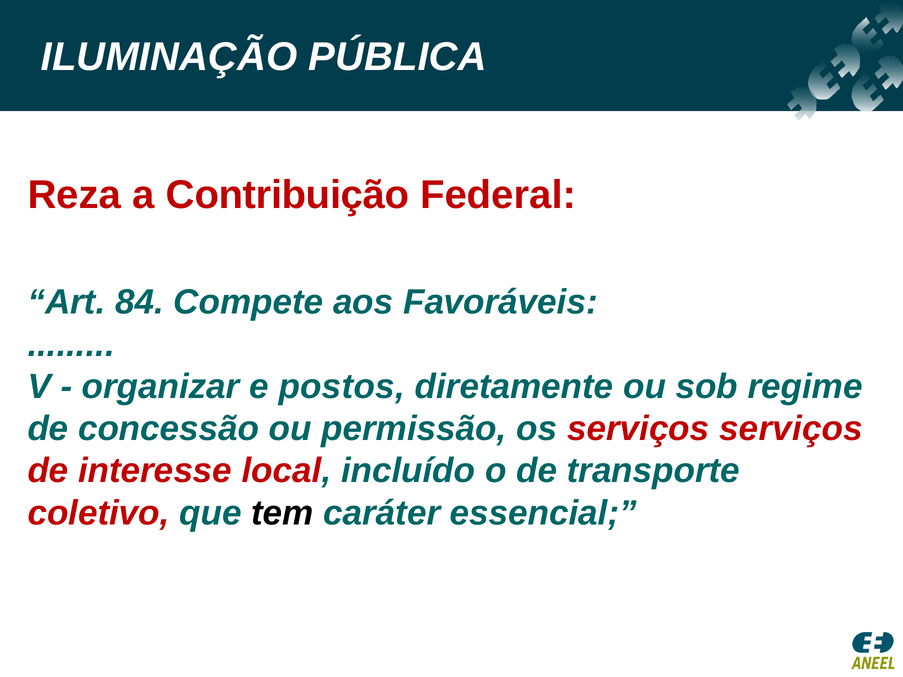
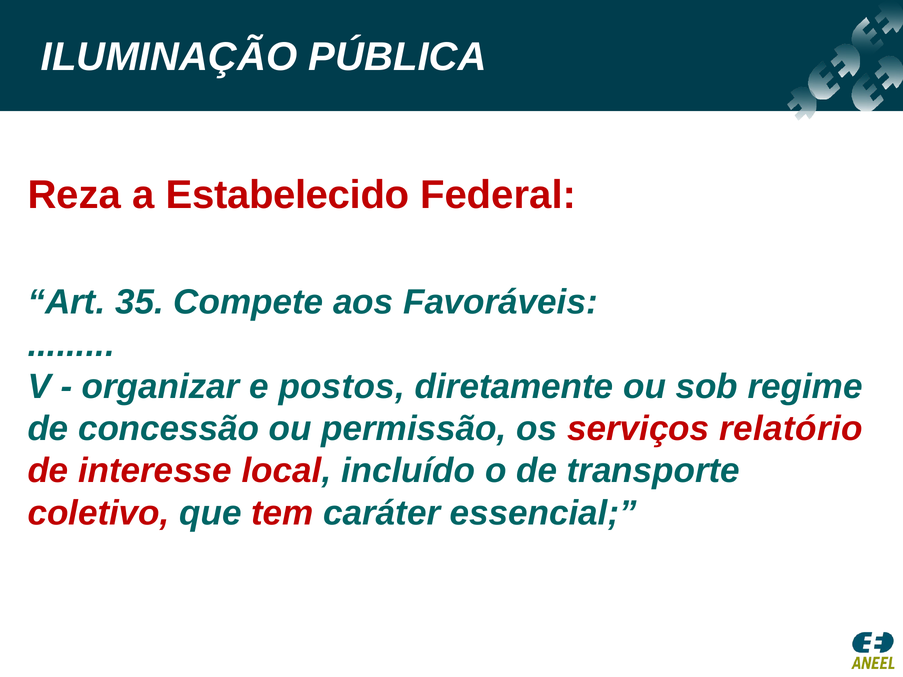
Contribuição: Contribuição -> Estabelecido
84: 84 -> 35
serviços serviços: serviços -> relatório
tem colour: black -> red
